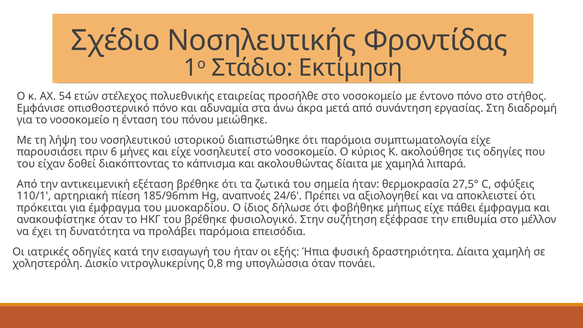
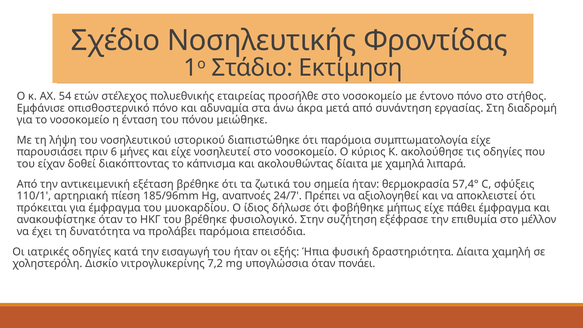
27,5°: 27,5° -> 57,4°
24/6: 24/6 -> 24/7
0,8: 0,8 -> 7,2
